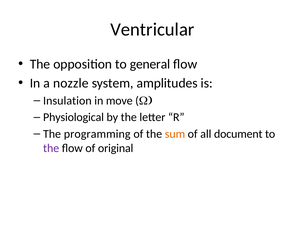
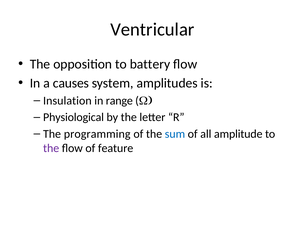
general: general -> battery
nozzle: nozzle -> causes
move: move -> range
sum colour: orange -> blue
document: document -> amplitude
original: original -> feature
